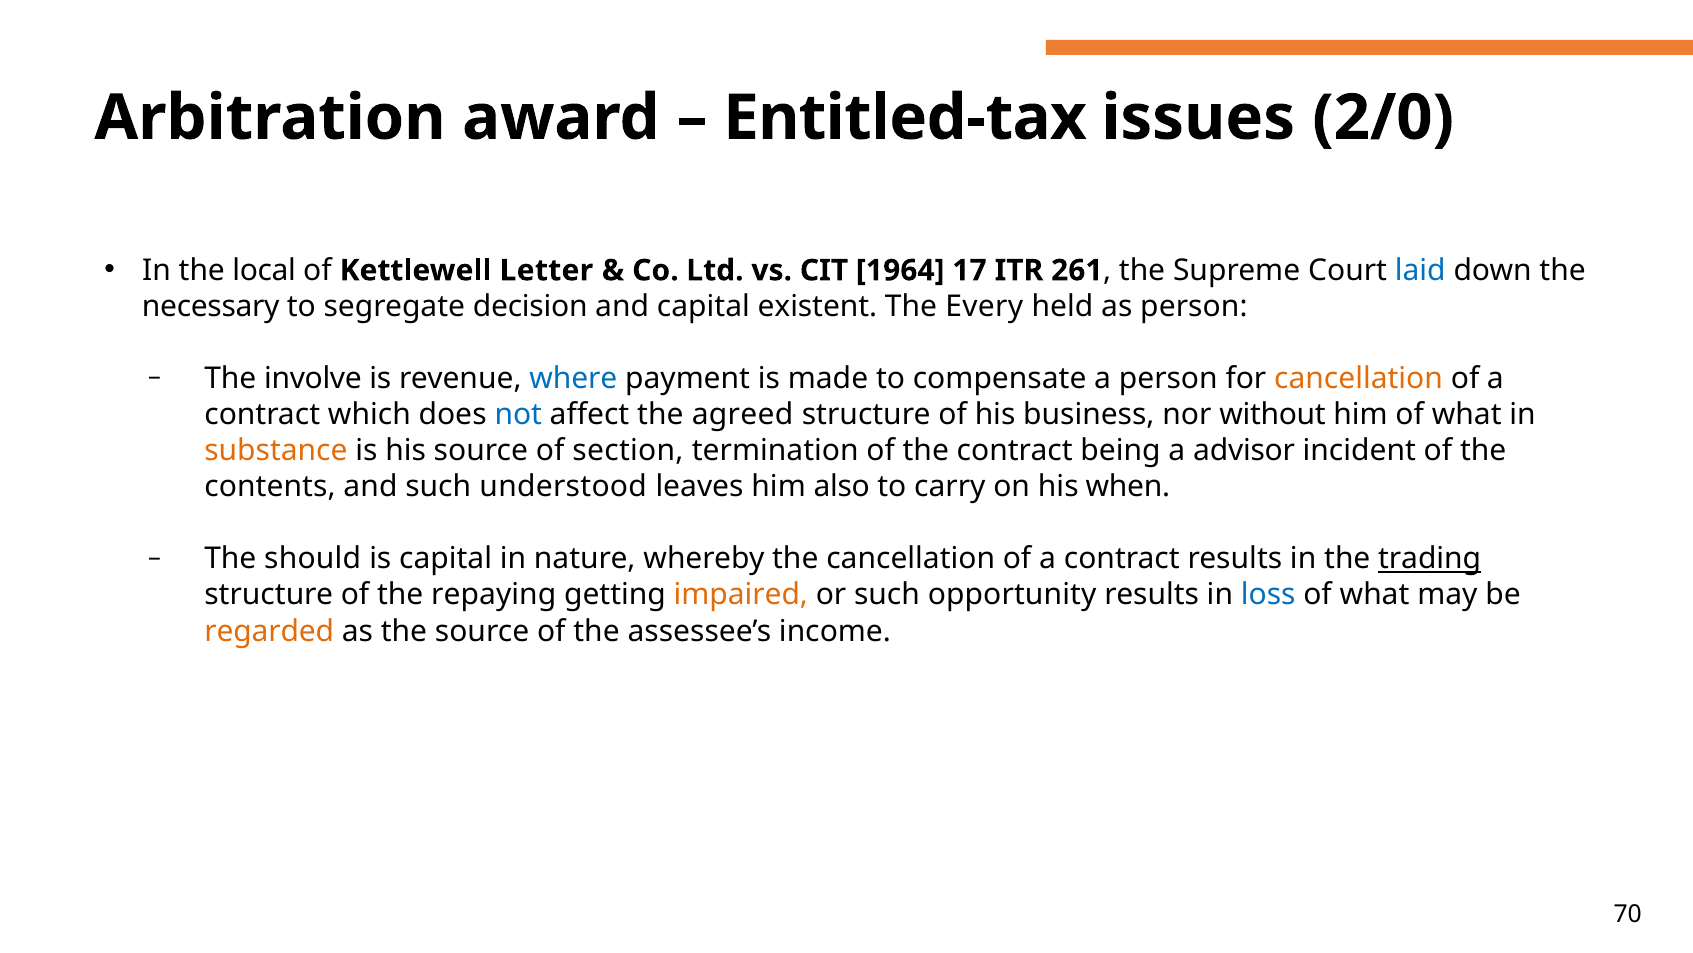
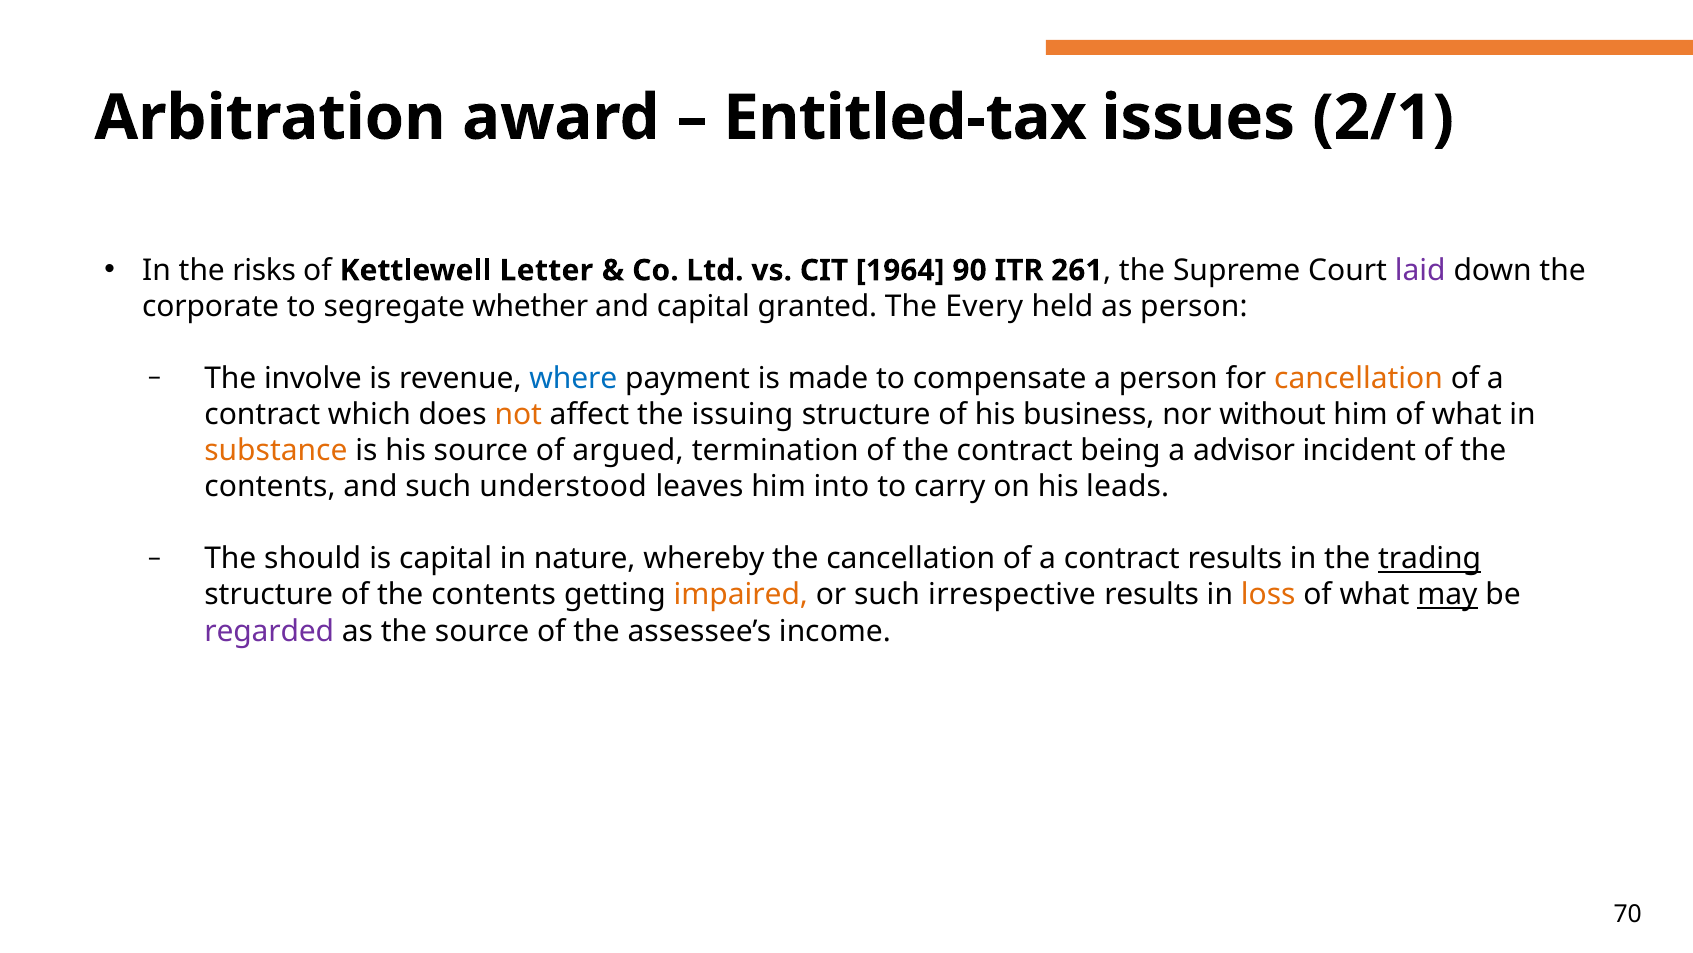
2/0: 2/0 -> 2/1
local: local -> risks
17: 17 -> 90
laid colour: blue -> purple
necessary: necessary -> corporate
decision: decision -> whether
existent: existent -> granted
not colour: blue -> orange
agreed: agreed -> issuing
section: section -> argued
also: also -> into
when: when -> leads
structure of the repaying: repaying -> contents
opportunity: opportunity -> irrespective
loss colour: blue -> orange
may underline: none -> present
regarded colour: orange -> purple
